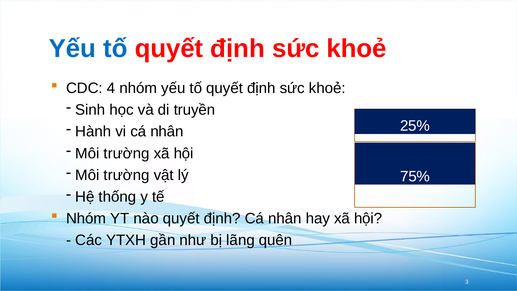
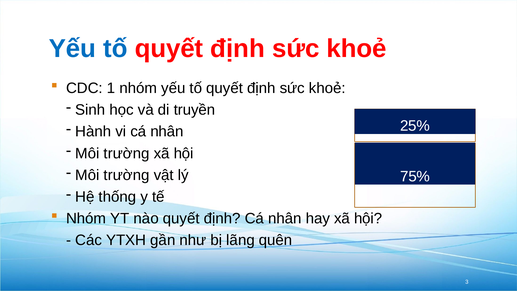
4: 4 -> 1
